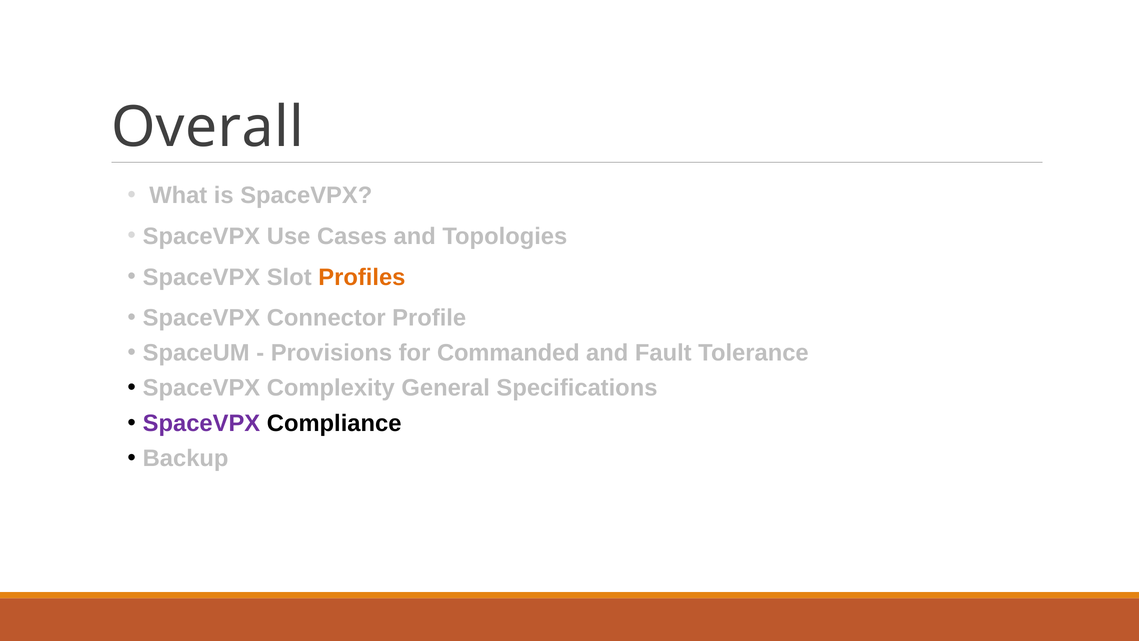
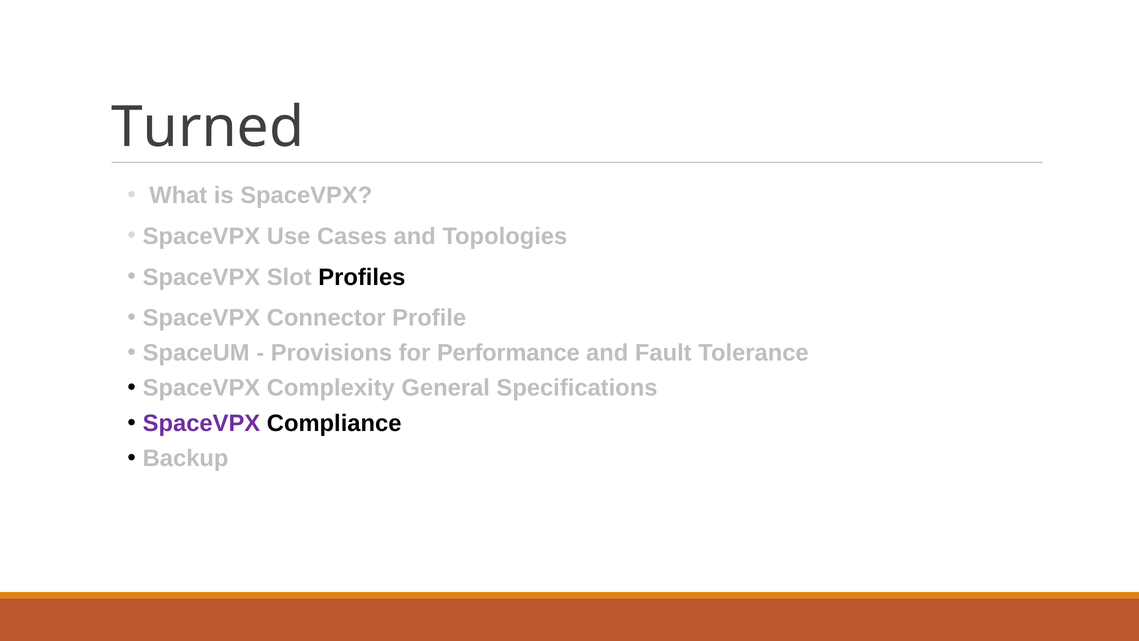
Overall: Overall -> Turned
Profiles colour: orange -> black
Commanded: Commanded -> Performance
